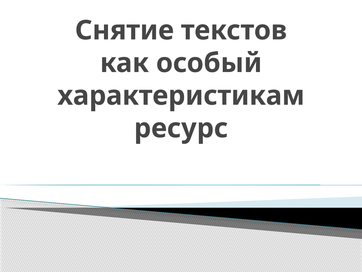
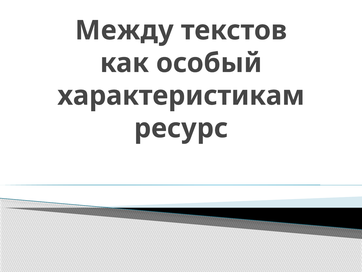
Снятие: Снятие -> Между
